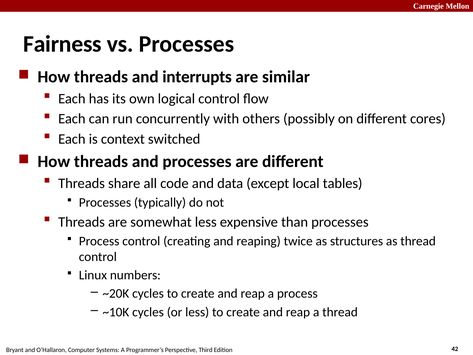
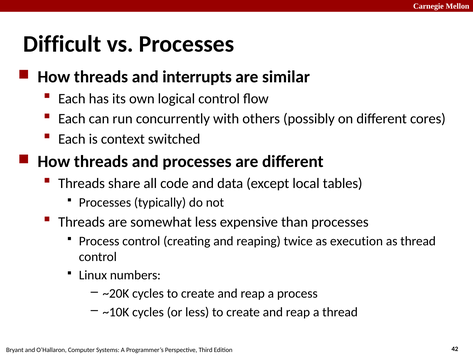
Fairness: Fairness -> Difficult
structures: structures -> execution
